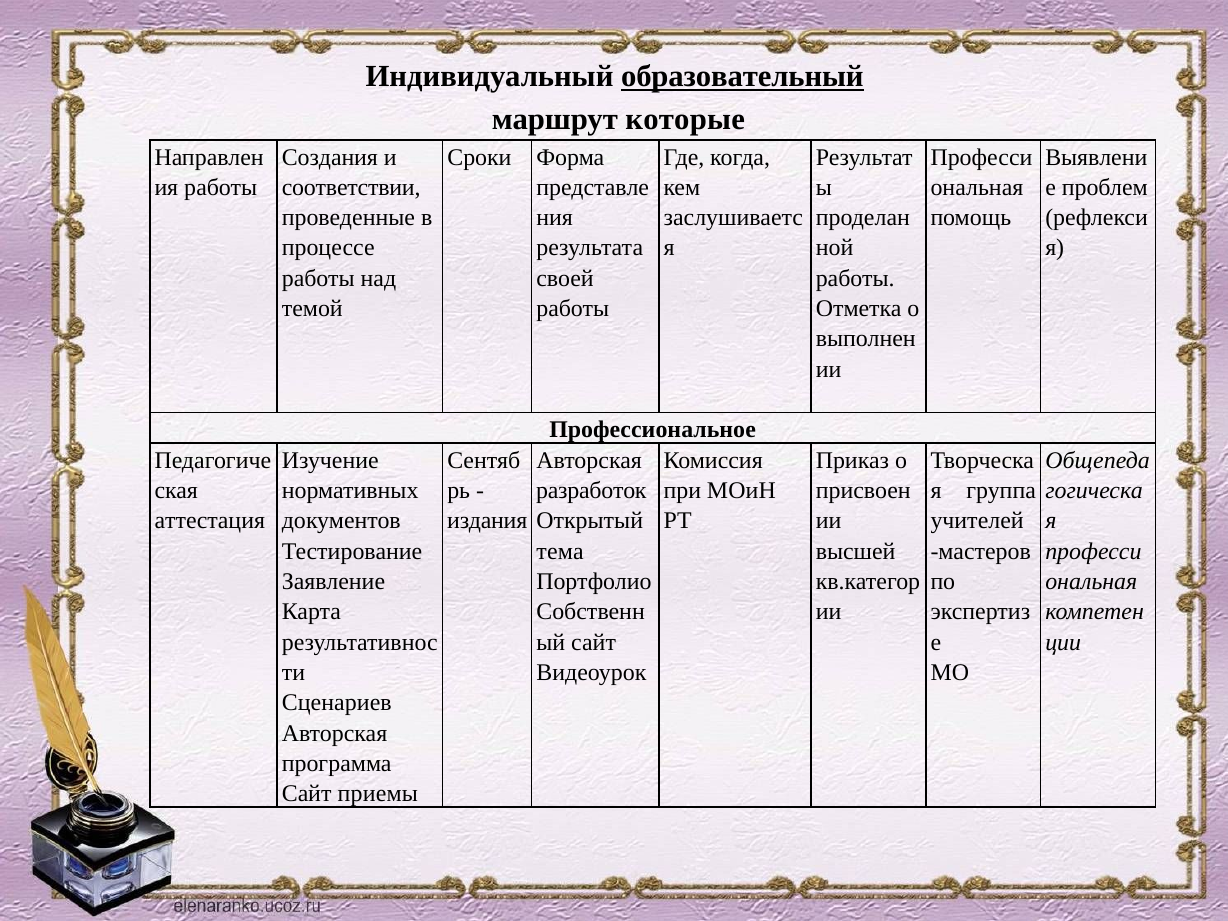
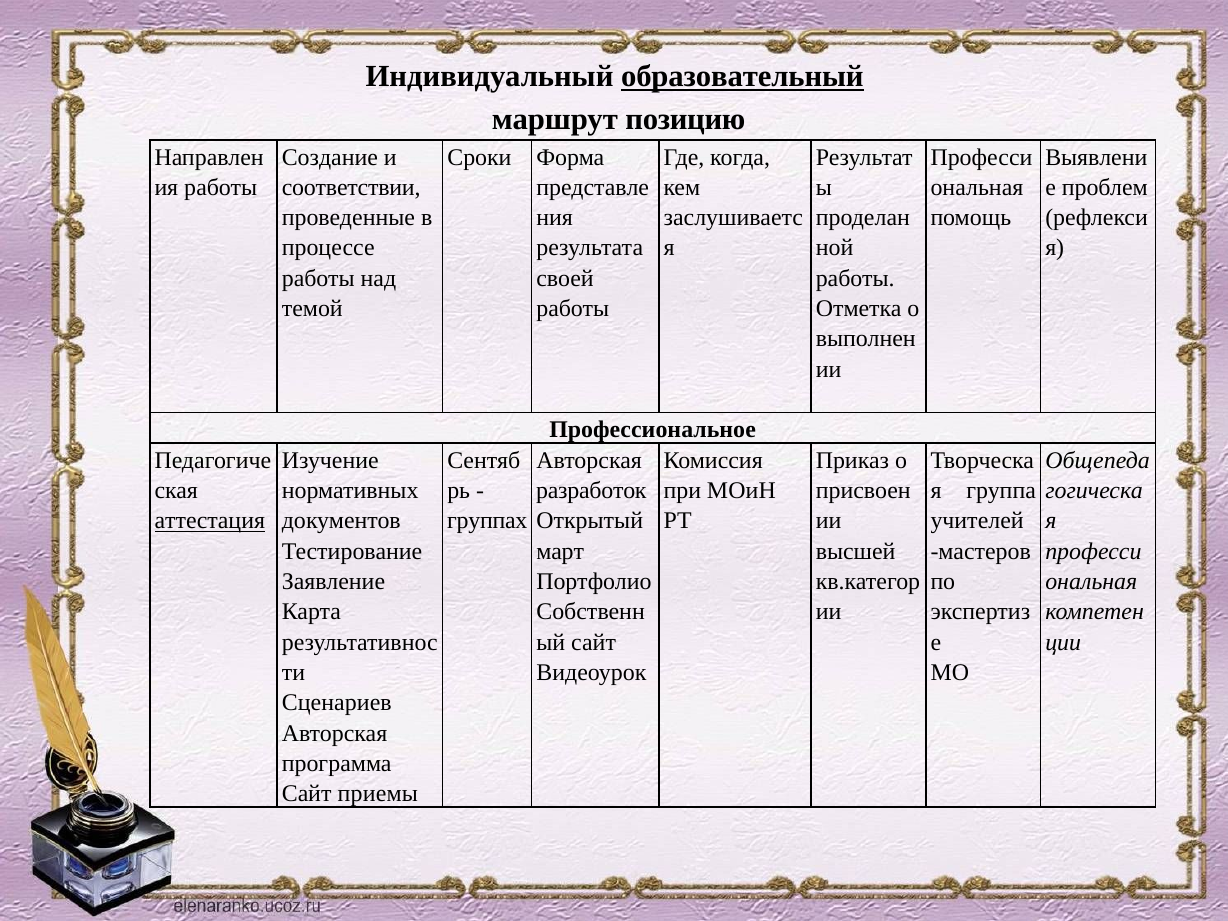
которые: которые -> позицию
Создания: Создания -> Создание
аттестация underline: none -> present
издания: издания -> группах
тема: тема -> март
